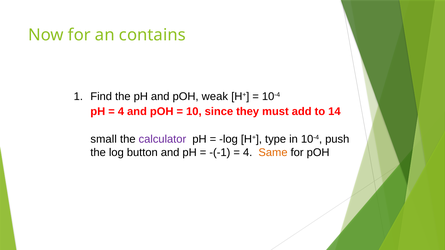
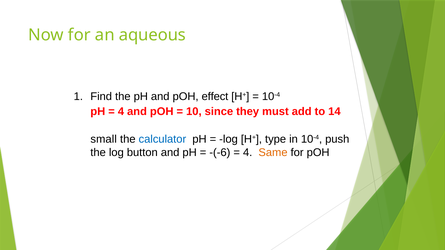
contains: contains -> aqueous
weak: weak -> effect
calculator colour: purple -> blue
-(-1: -(-1 -> -(-6
